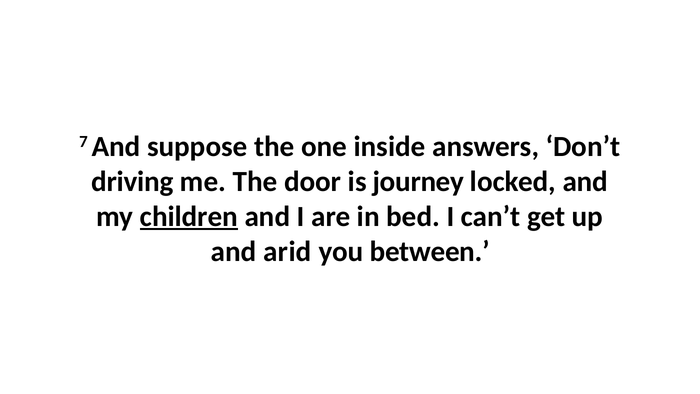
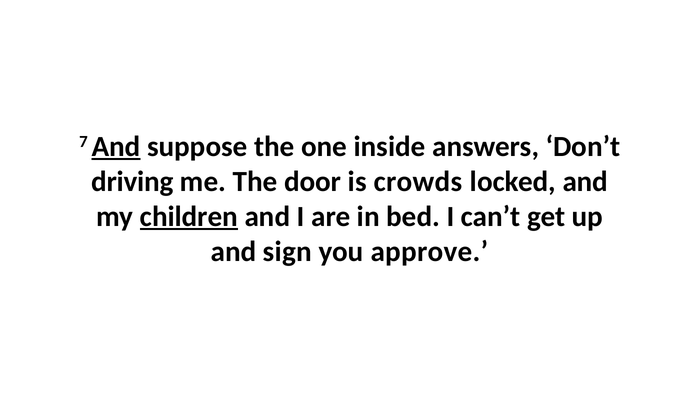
And at (116, 146) underline: none -> present
journey: journey -> crowds
arid: arid -> sign
between: between -> approve
